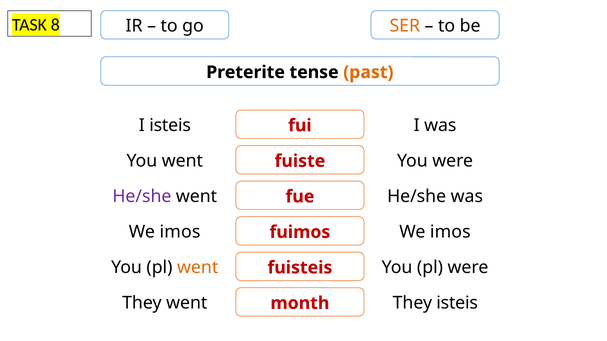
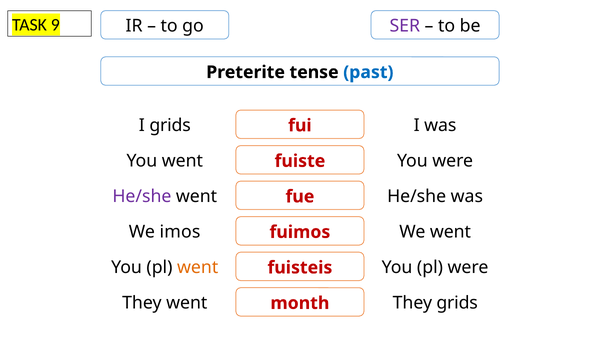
8: 8 -> 9
SER colour: orange -> purple
past colour: orange -> blue
I isteis: isteis -> grids
imos at (450, 232): imos -> went
They isteis: isteis -> grids
